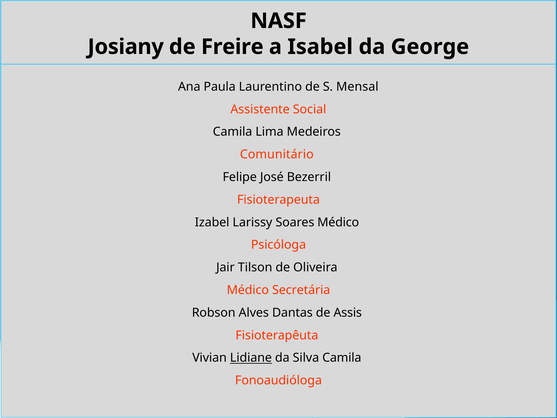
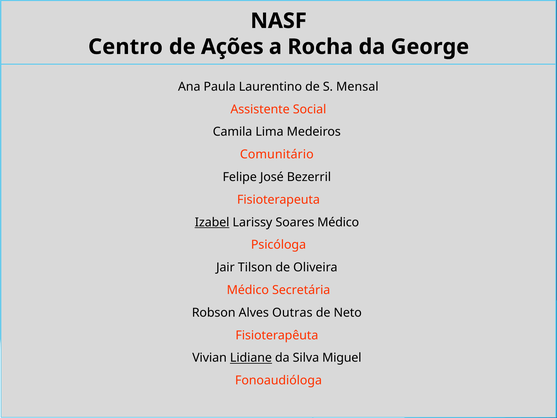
Josiany: Josiany -> Centro
Freire: Freire -> Ações
Isabel: Isabel -> Rocha
Izabel underline: none -> present
Dantas: Dantas -> Outras
Assis: Assis -> Neto
Silva Camila: Camila -> Miguel
